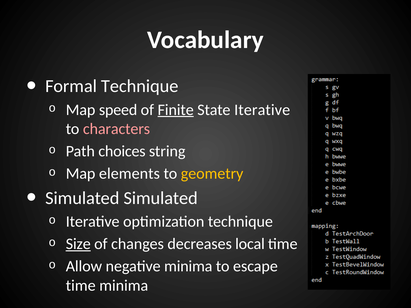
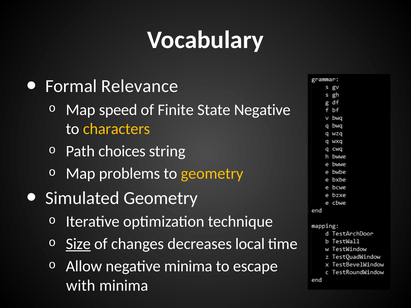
Formal Technique: Technique -> Relevance
Finite underline: present -> none
State Iterative: Iterative -> Negative
characters colour: pink -> yellow
elements: elements -> problems
Simulated Simulated: Simulated -> Geometry
time at (81, 286): time -> with
